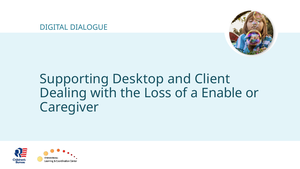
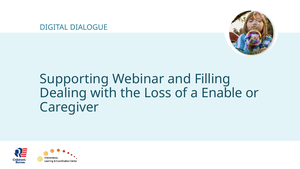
Desktop: Desktop -> Webinar
Client: Client -> Filling
